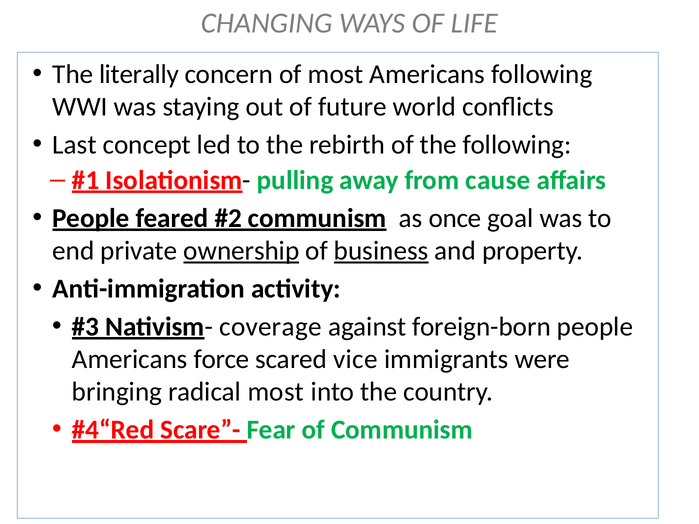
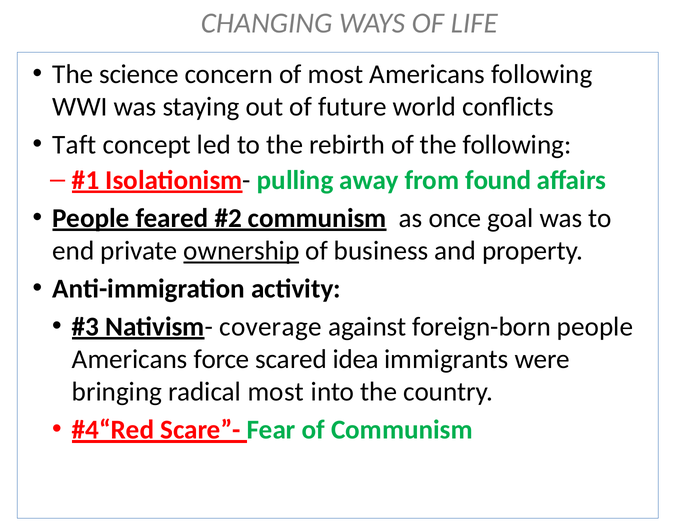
literally: literally -> science
Last: Last -> Taft
cause: cause -> found
business underline: present -> none
vice: vice -> idea
